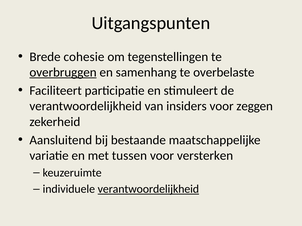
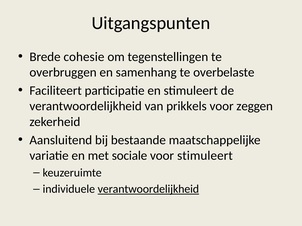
overbruggen underline: present -> none
insiders: insiders -> prikkels
tussen: tussen -> sociale
voor versterken: versterken -> stimuleert
